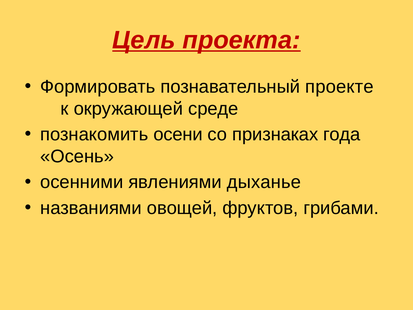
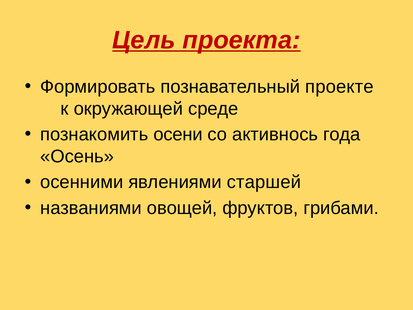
признаках: признаках -> активнось
дыханье: дыханье -> старшей
